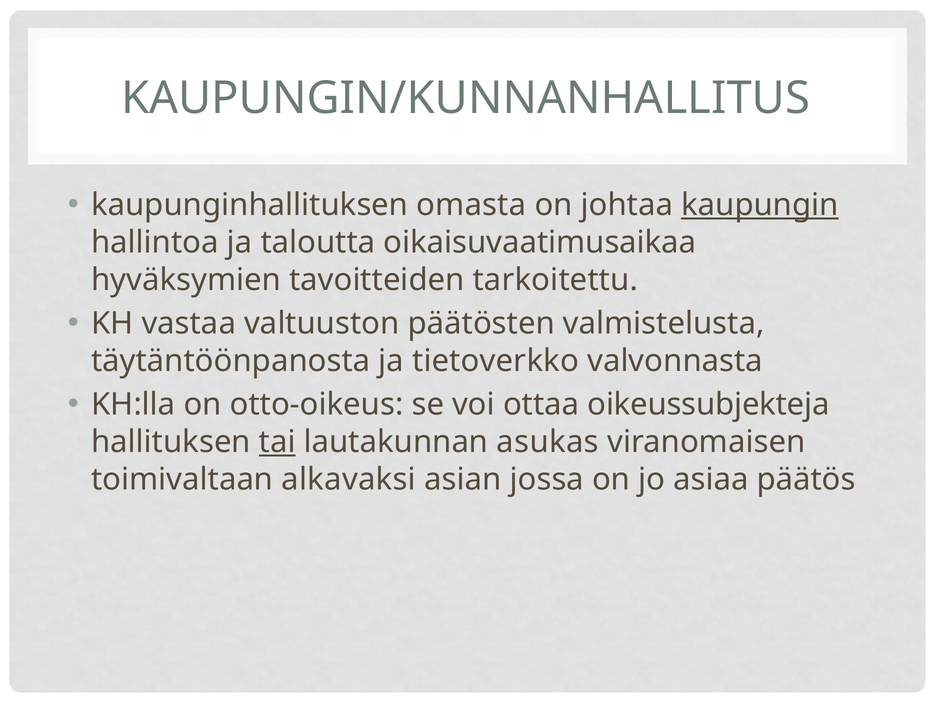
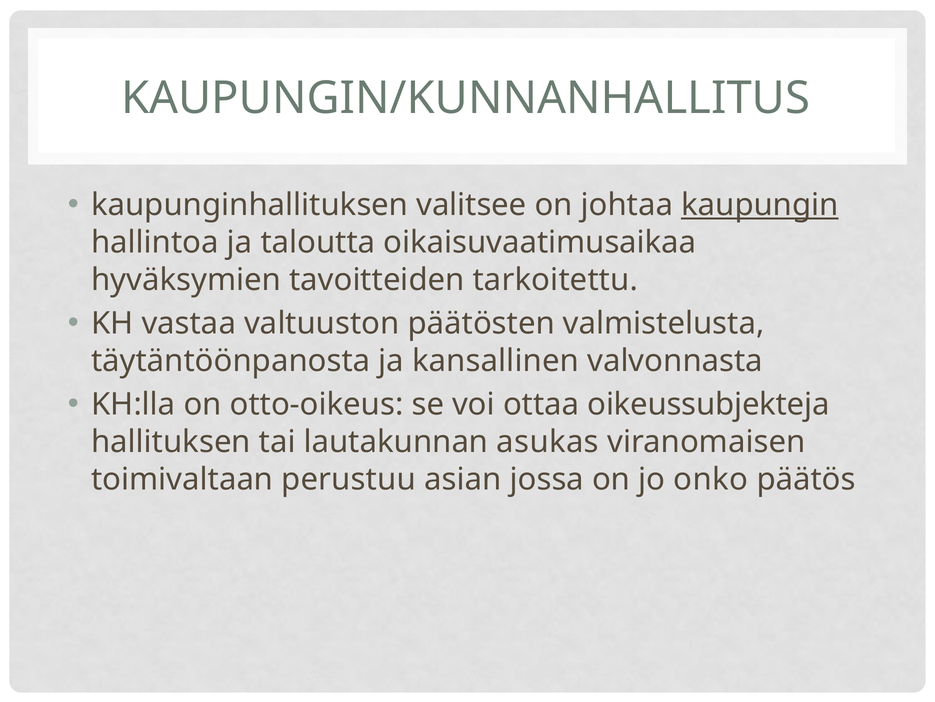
omasta: omasta -> valitsee
tietoverkko: tietoverkko -> kansallinen
tai underline: present -> none
alkavaksi: alkavaksi -> perustuu
asiaa: asiaa -> onko
